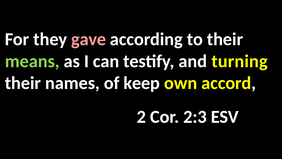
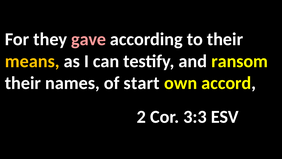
means colour: light green -> yellow
turning: turning -> ransom
keep: keep -> start
2:3: 2:3 -> 3:3
